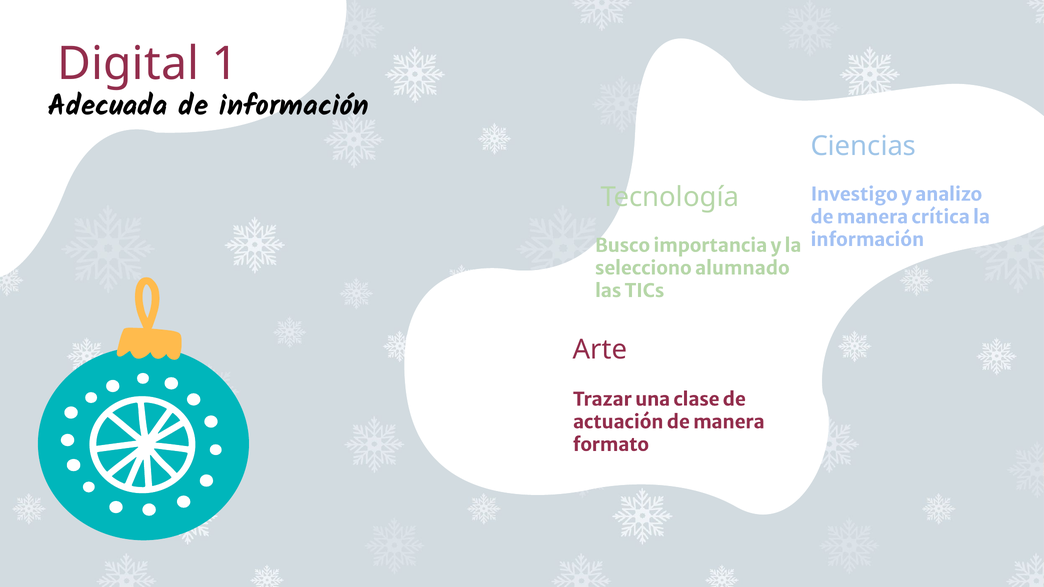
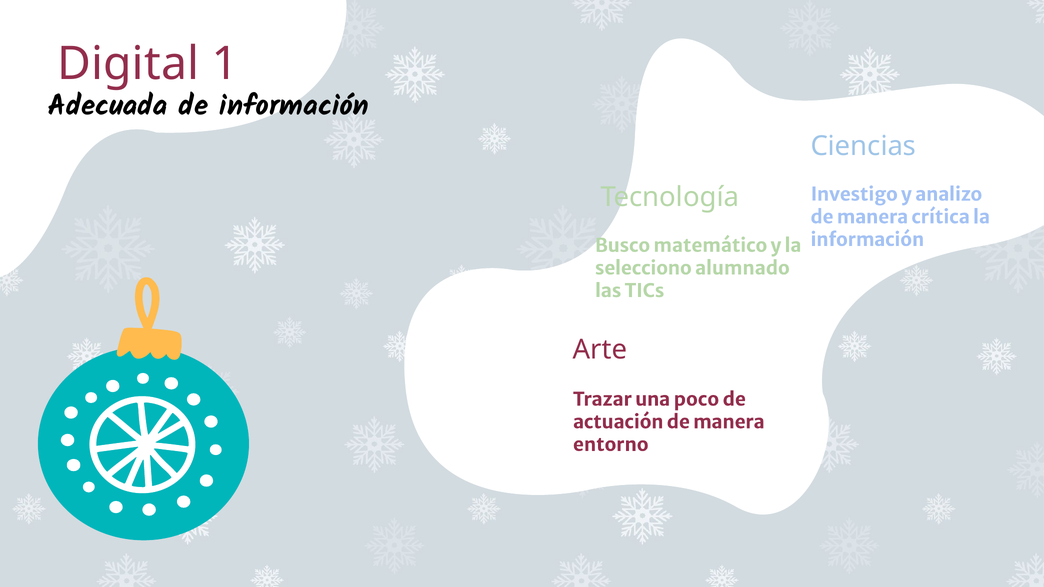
importancia: importancia -> matemático
clase: clase -> poco
formato: formato -> entorno
